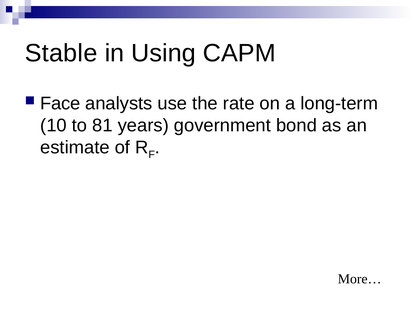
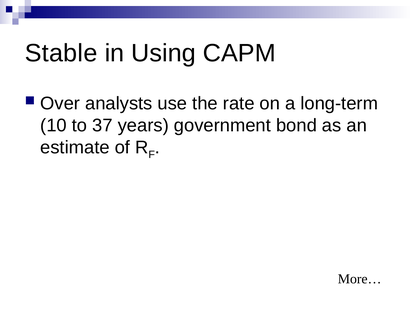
Face: Face -> Over
81: 81 -> 37
